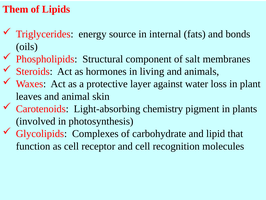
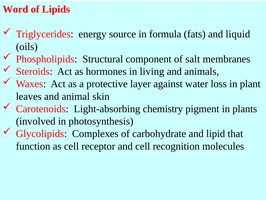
Them: Them -> Word
internal: internal -> formula
bonds: bonds -> liquid
